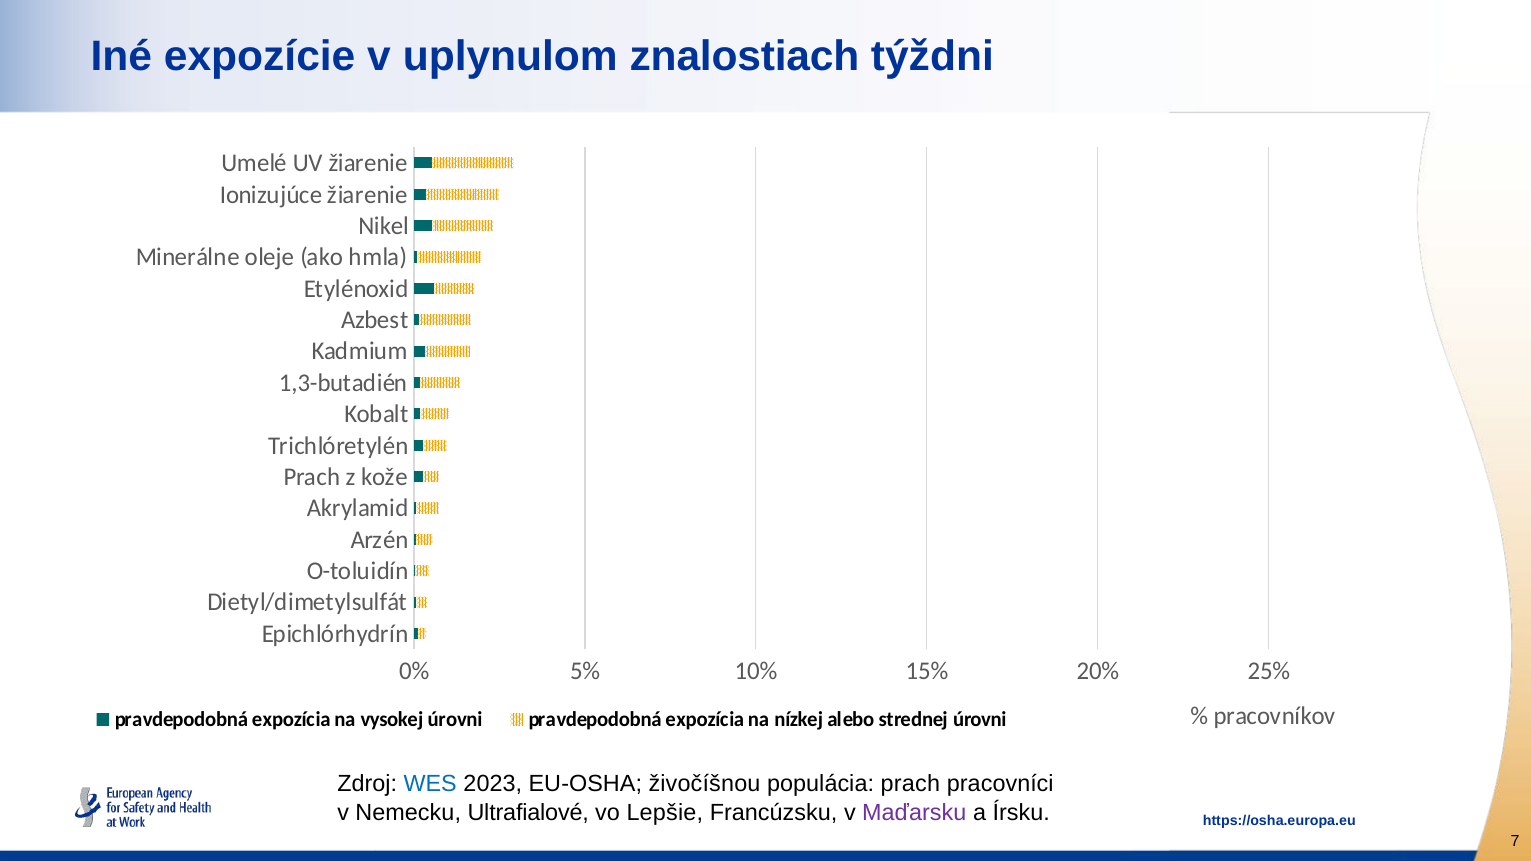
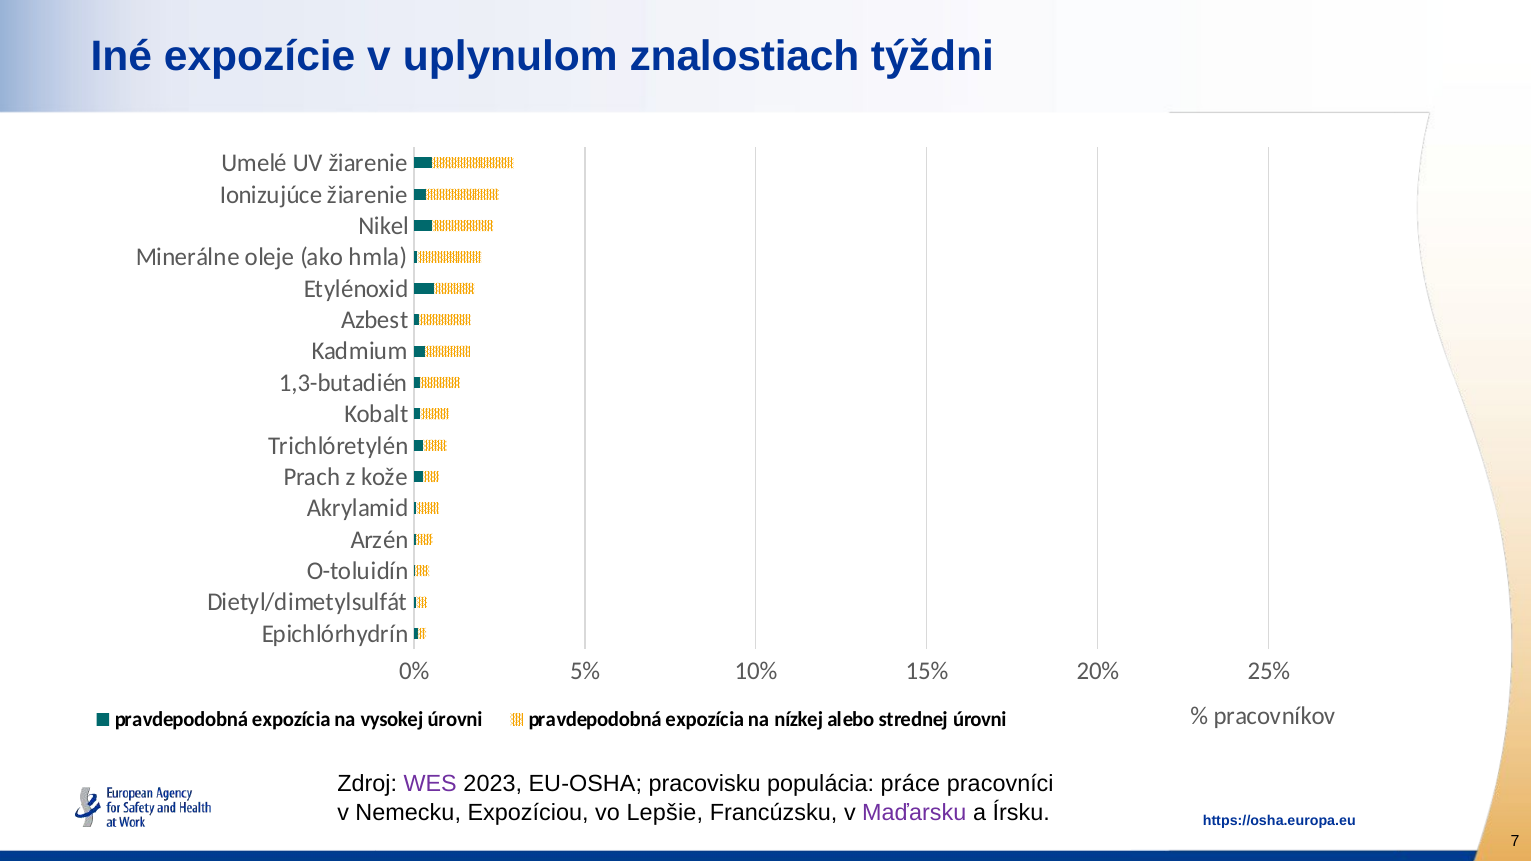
WES colour: blue -> purple
živočíšnou: živočíšnou -> pracovisku
populácia prach: prach -> práce
Ultrafialové: Ultrafialové -> Expozíciou
